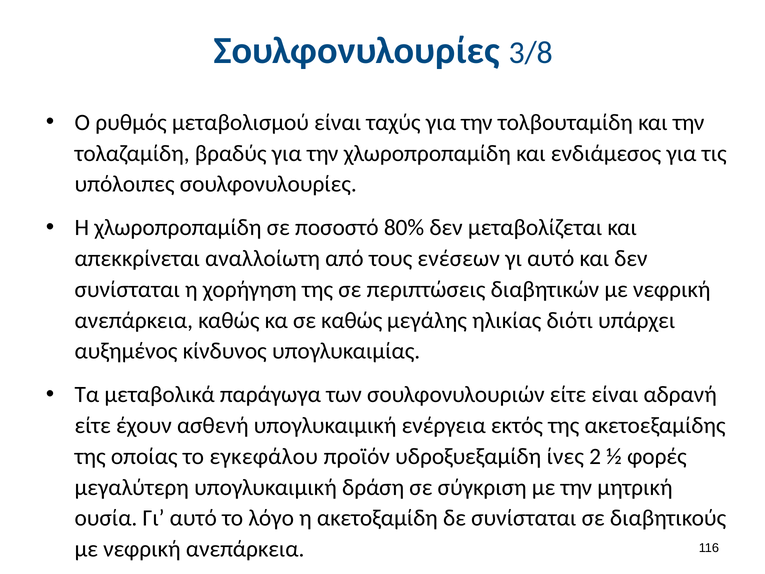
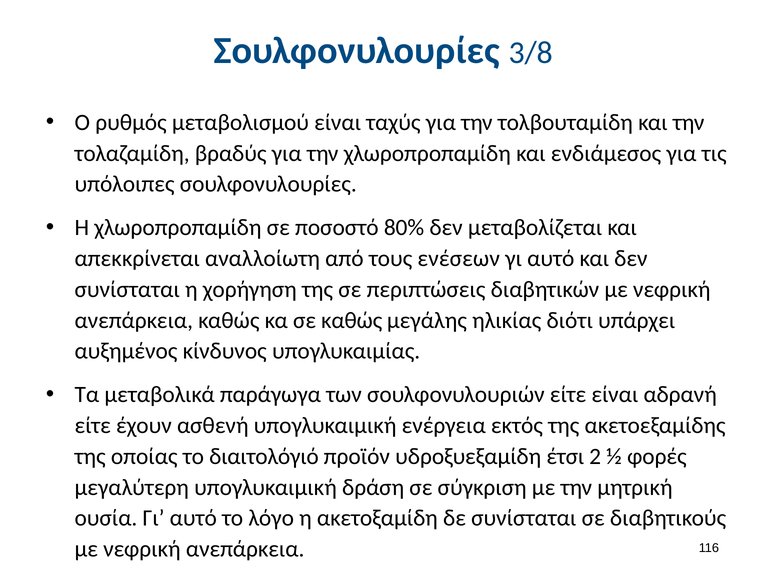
εγκεφάλου: εγκεφάλου -> διαιτολόγιό
ίνες: ίνες -> έτσι
